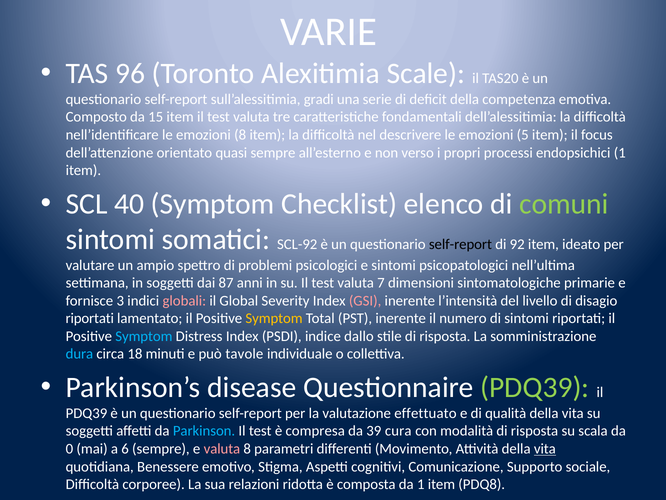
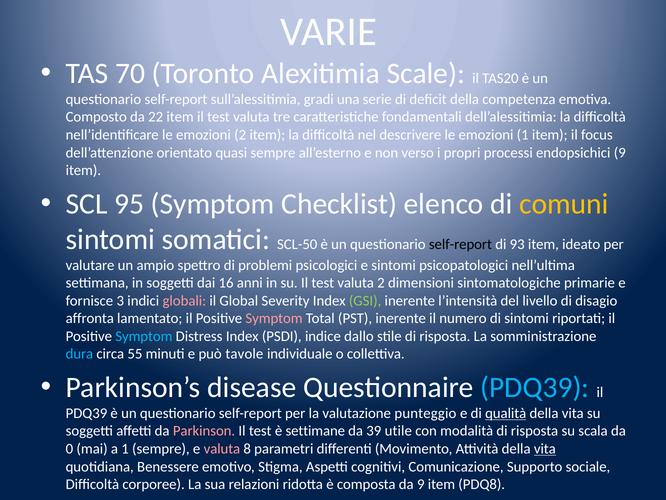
96: 96 -> 70
15: 15 -> 22
emozioni 8: 8 -> 2
emozioni 5: 5 -> 1
endopsichici 1: 1 -> 9
40: 40 -> 95
comuni colour: light green -> yellow
SCL-92: SCL-92 -> SCL-50
92: 92 -> 93
87: 87 -> 16
valuta 7: 7 -> 2
GSI colour: pink -> light green
riportati at (90, 318): riportati -> affronta
Symptom at (274, 318) colour: yellow -> pink
18: 18 -> 55
PDQ39 at (535, 387) colour: light green -> light blue
effettuato: effettuato -> punteggio
qualità underline: none -> present
Parkinson colour: light blue -> pink
compresa: compresa -> settimane
cura: cura -> utile
a 6: 6 -> 1
da 1: 1 -> 9
